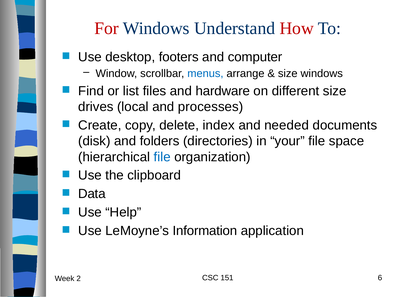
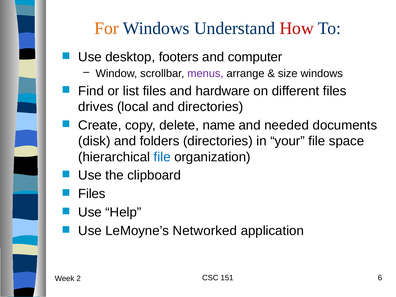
For colour: red -> orange
menus colour: blue -> purple
different size: size -> files
and processes: processes -> directories
index: index -> name
Data at (92, 194): Data -> Files
Information: Information -> Networked
